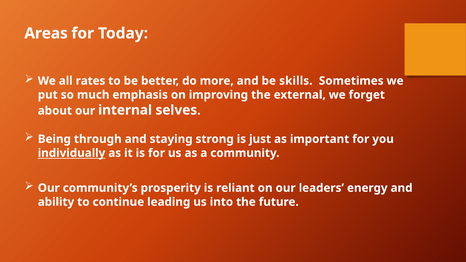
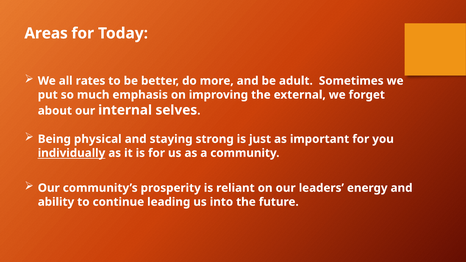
skills: skills -> adult
through: through -> physical
